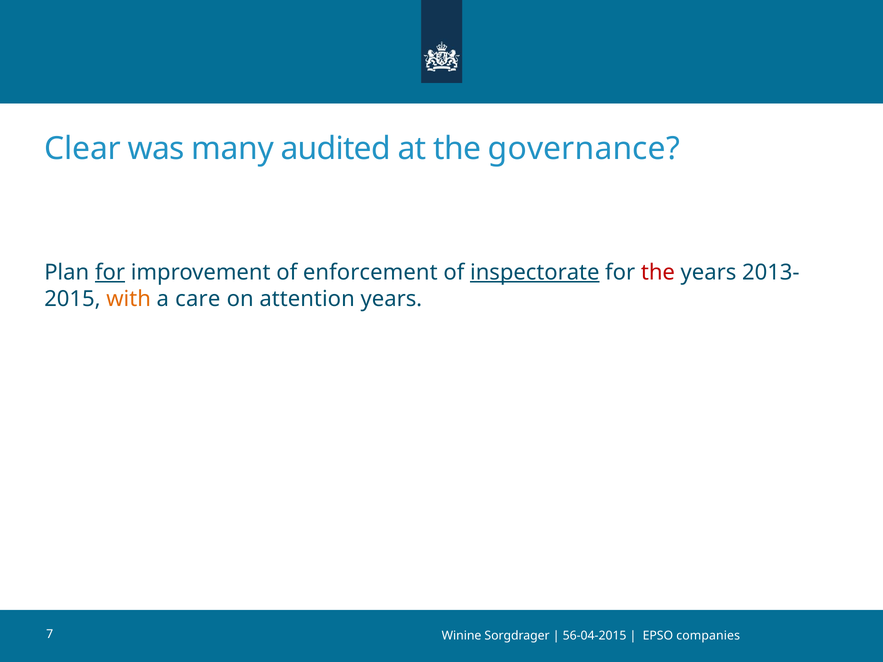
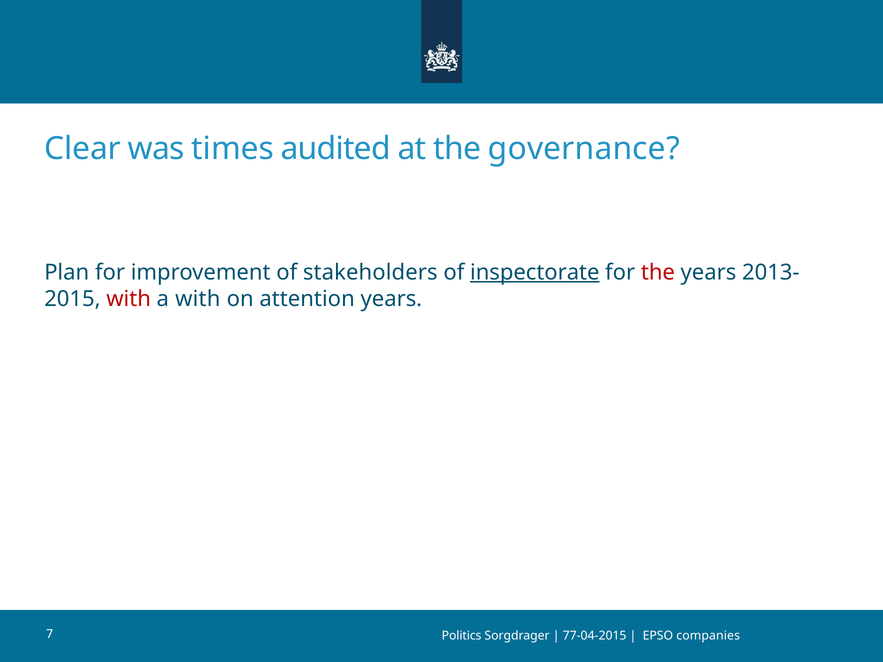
many: many -> times
for at (110, 272) underline: present -> none
enforcement: enforcement -> stakeholders
with at (129, 299) colour: orange -> red
a care: care -> with
Winine: Winine -> Politics
56-04-2015: 56-04-2015 -> 77-04-2015
